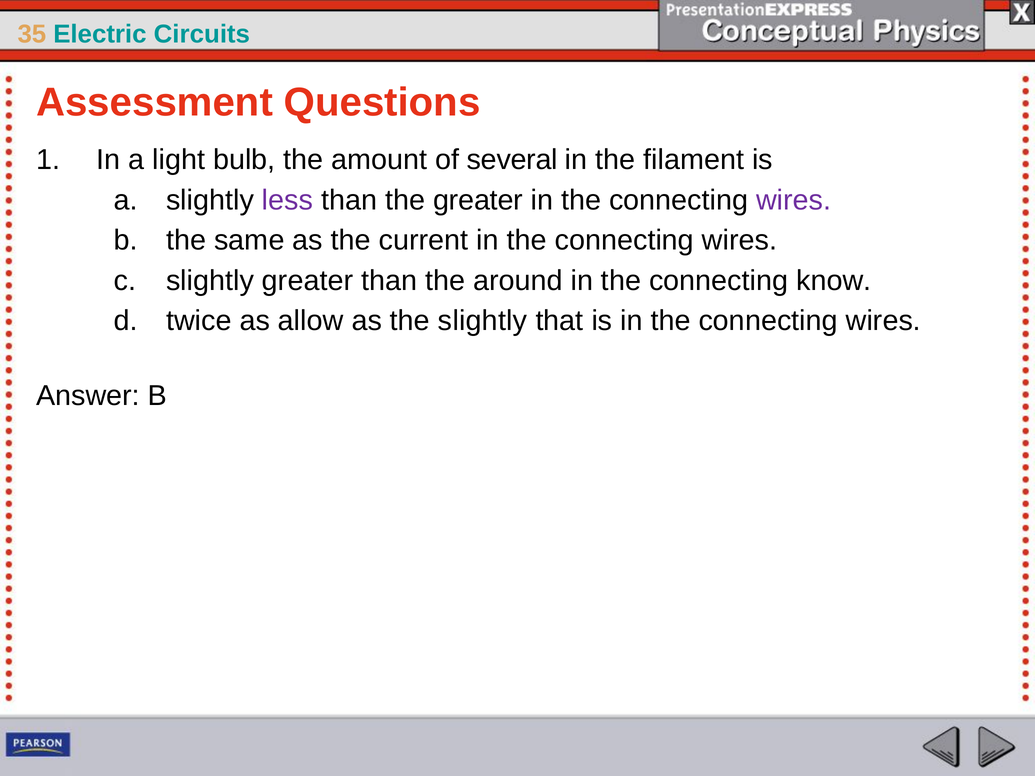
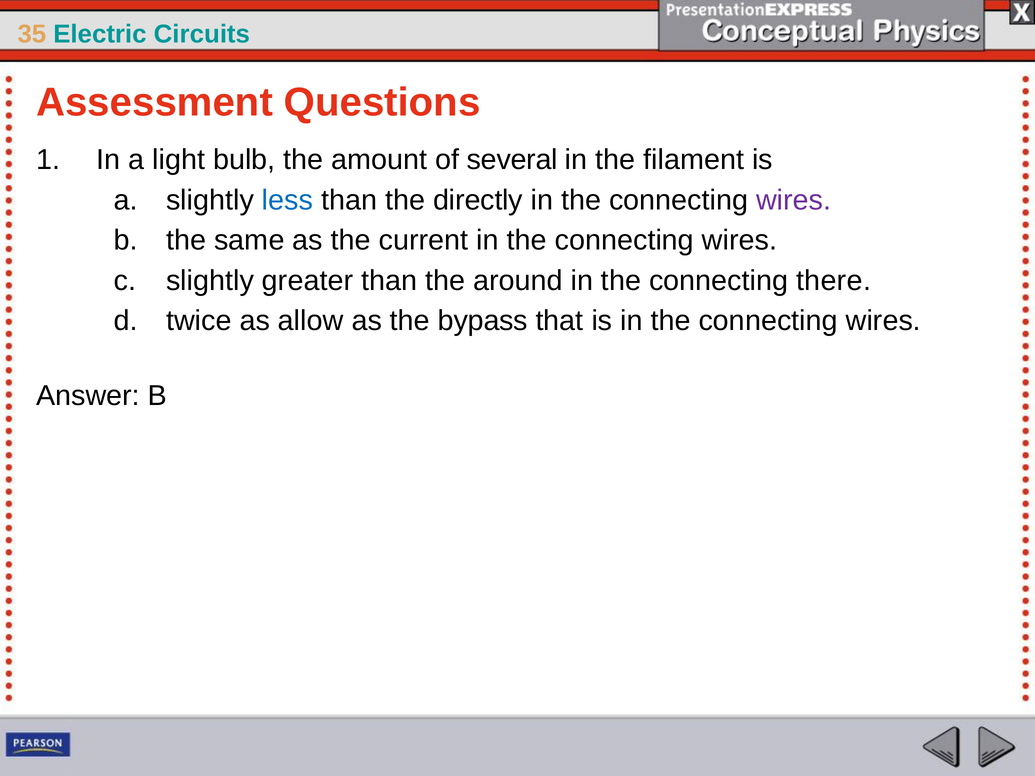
less colour: purple -> blue
the greater: greater -> directly
know: know -> there
the slightly: slightly -> bypass
